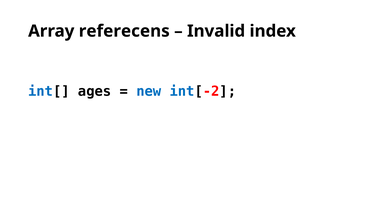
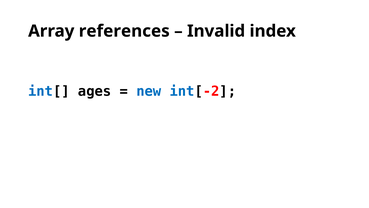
referecens: referecens -> references
